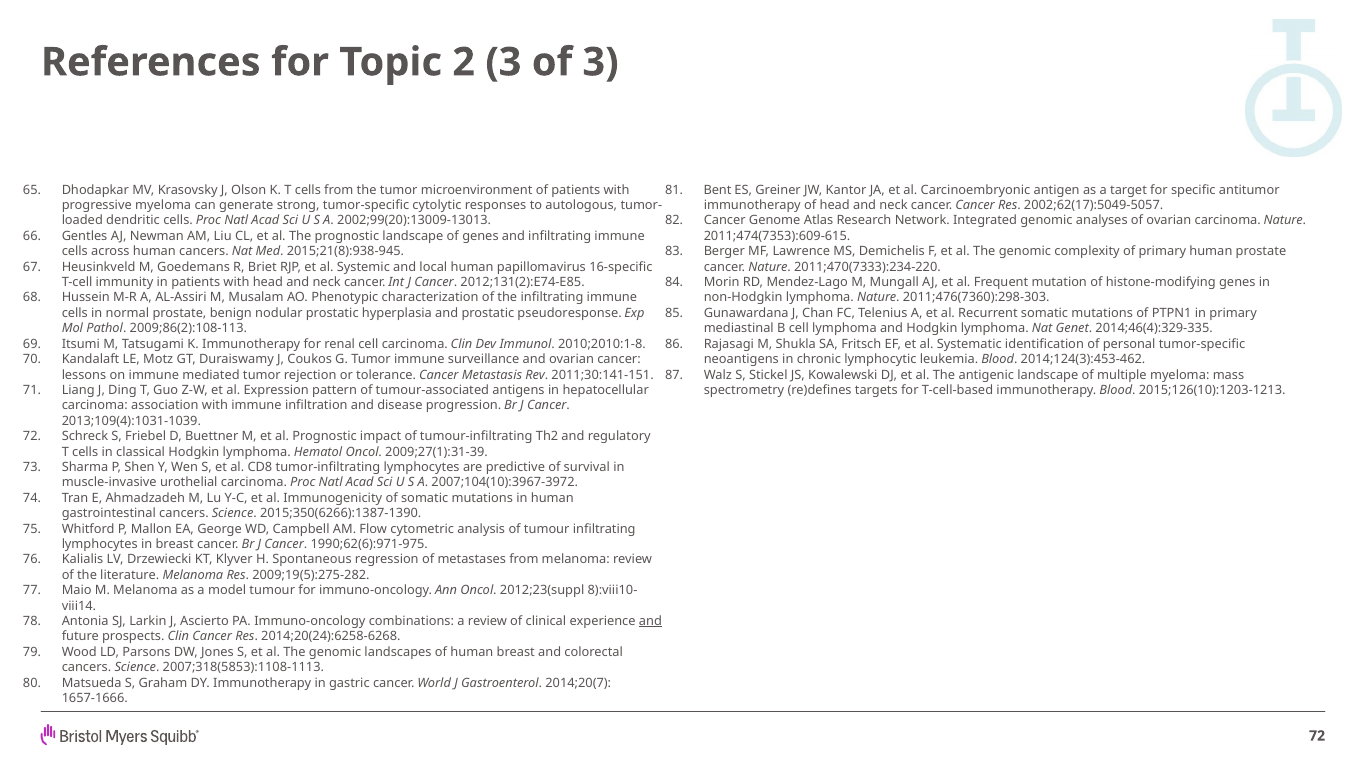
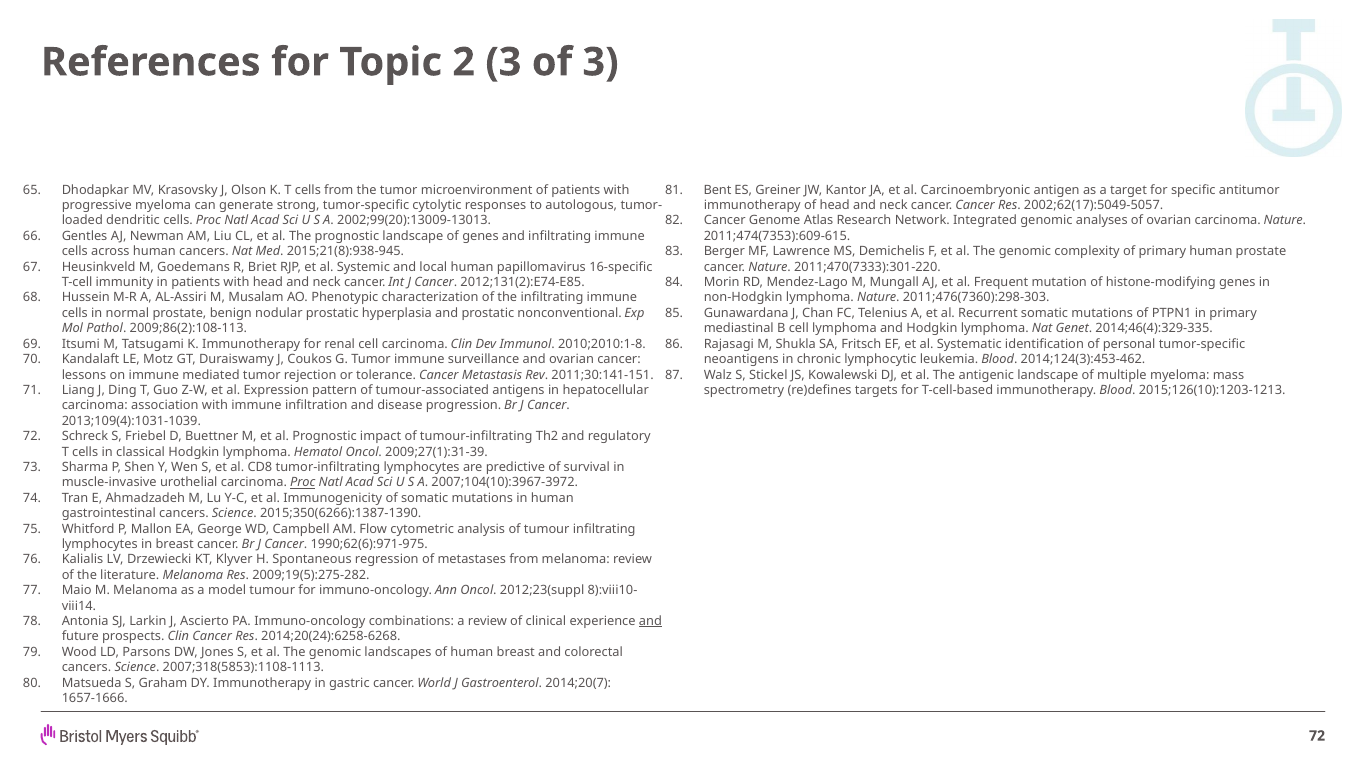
2011;470(7333):234-220: 2011;470(7333):234-220 -> 2011;470(7333):301-220
pseudoresponse: pseudoresponse -> nonconventional
Proc at (303, 483) underline: none -> present
